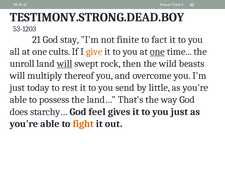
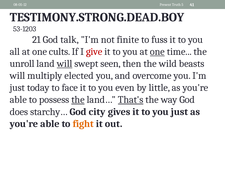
stay: stay -> talk
fact: fact -> fuss
give colour: orange -> red
rock: rock -> seen
thereof: thereof -> elected
rest: rest -> face
send: send -> even
the at (78, 100) underline: none -> present
That's underline: none -> present
feel: feel -> city
